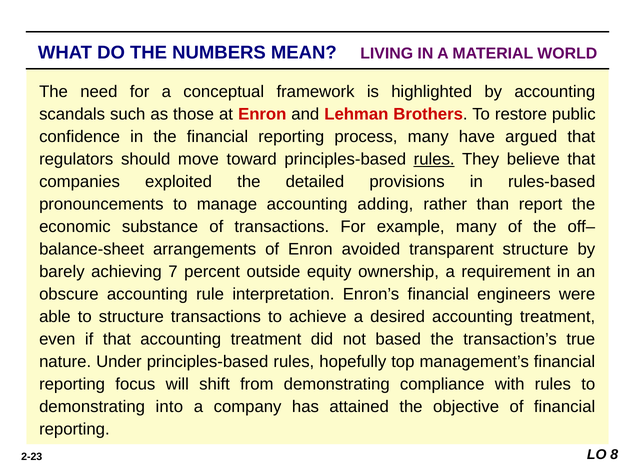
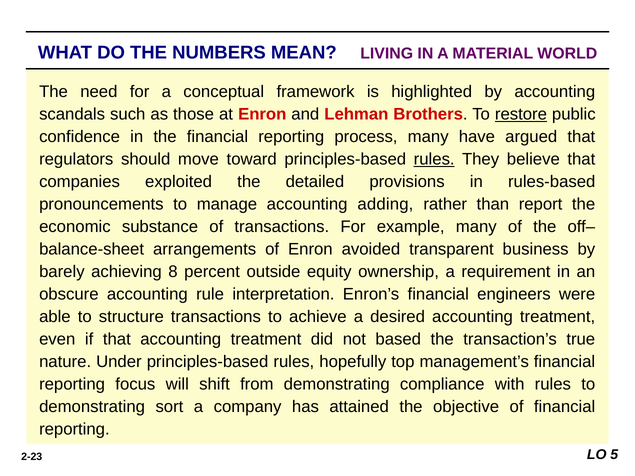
restore underline: none -> present
transparent structure: structure -> business
7: 7 -> 8
into: into -> sort
8: 8 -> 5
